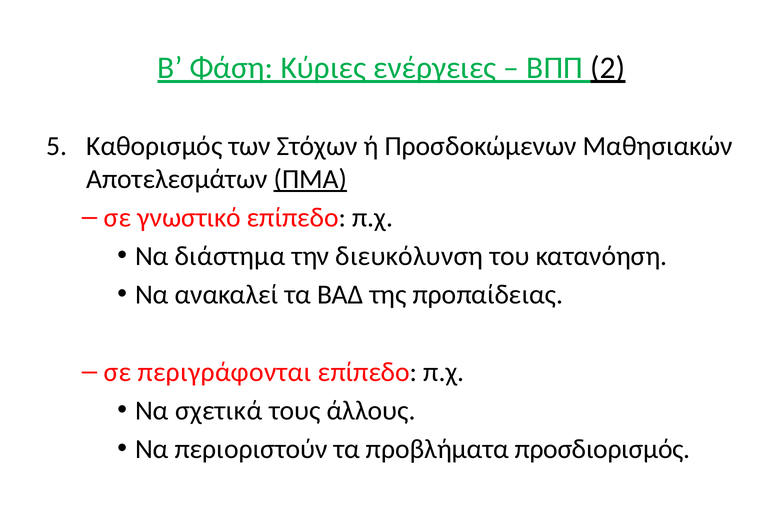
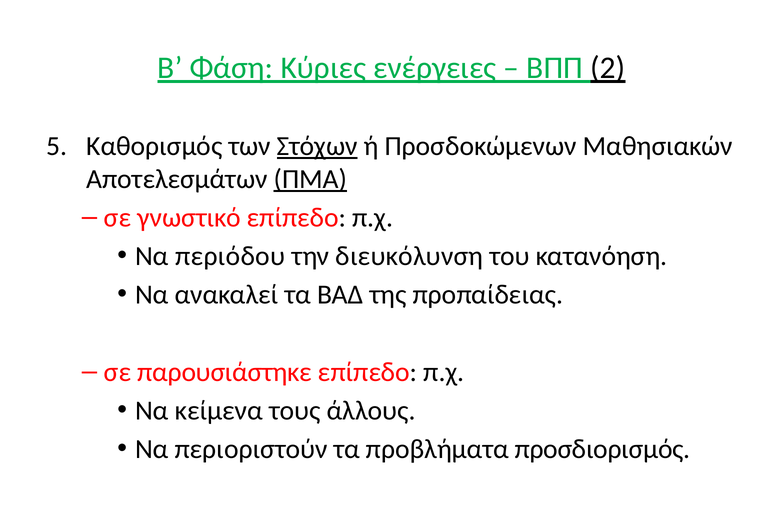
Στόχων underline: none -> present
διάστημα: διάστημα -> περιόδου
περιγράφονται: περιγράφονται -> παρουσιάστηκε
σχετικά: σχετικά -> κείμενα
